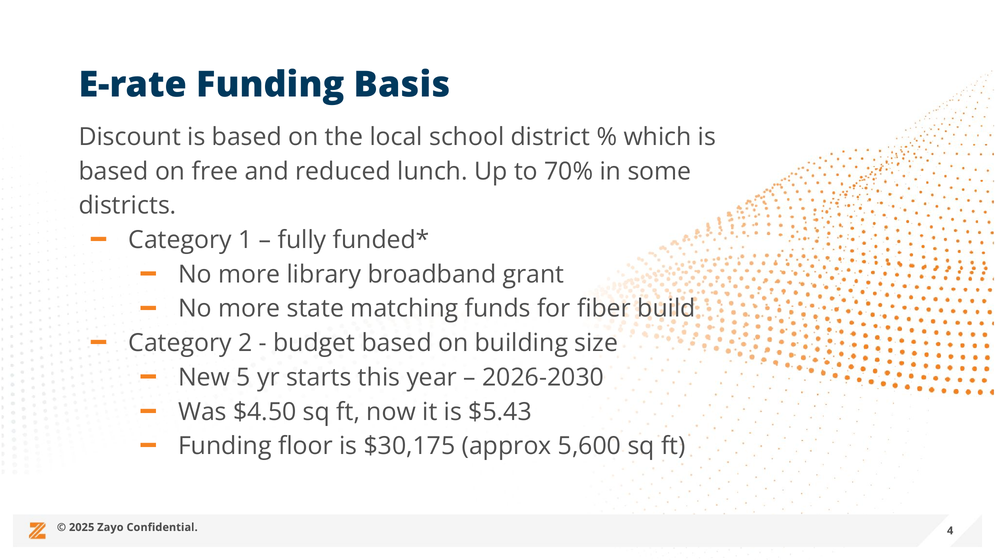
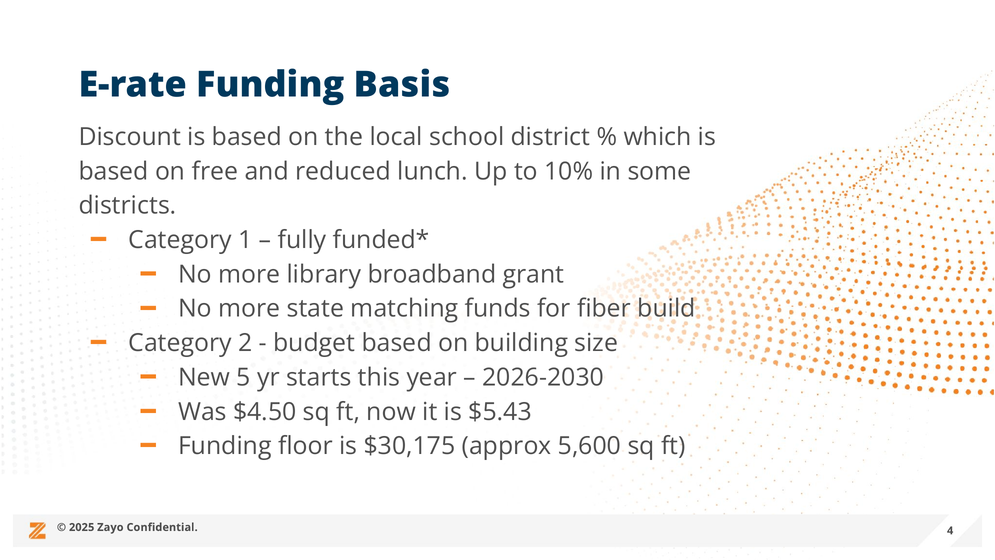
70%: 70% -> 10%
